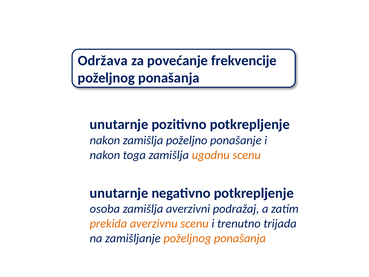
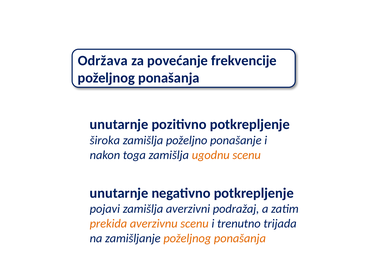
nakon at (105, 140): nakon -> široka
osoba: osoba -> pojavi
